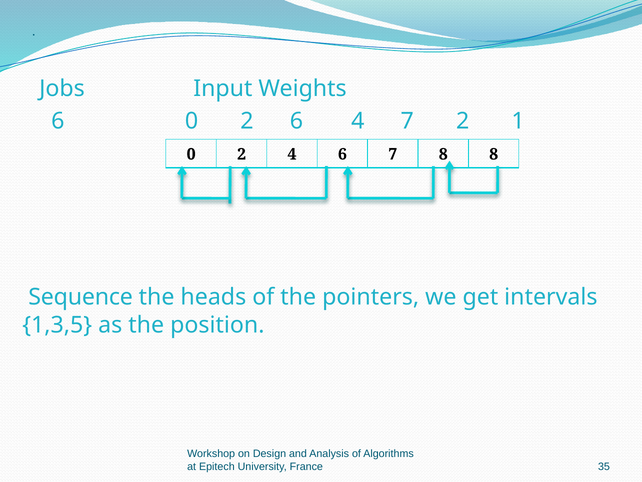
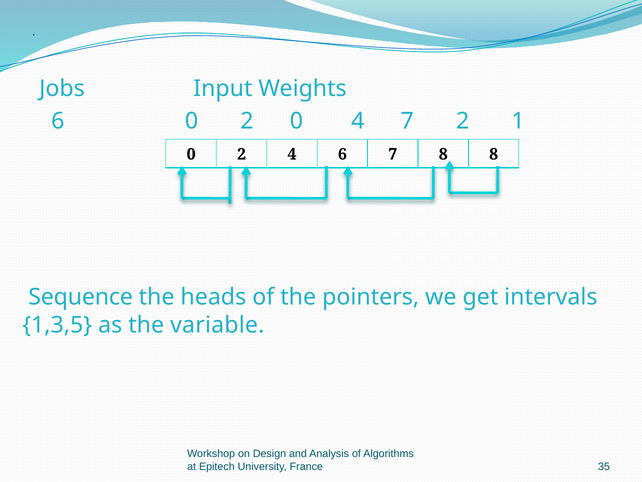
2 6: 6 -> 0
position: position -> variable
